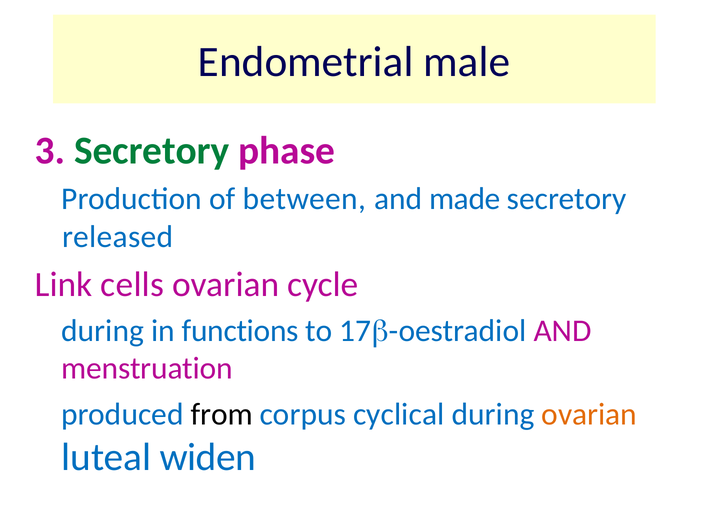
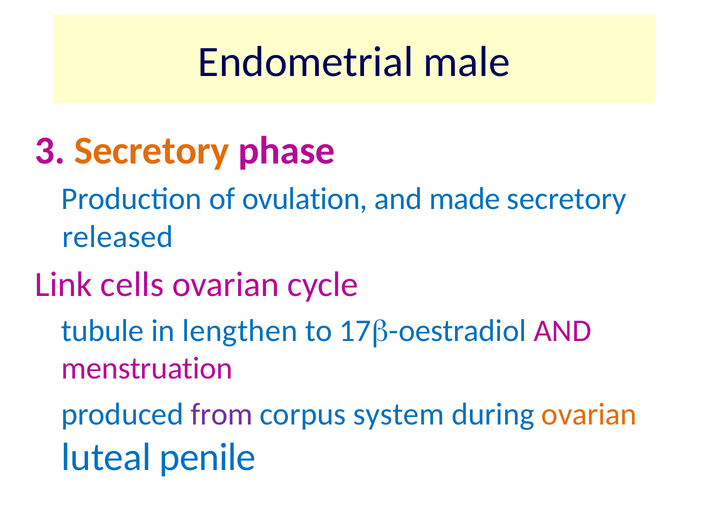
Secretory at (152, 151) colour: green -> orange
between: between -> ovulation
during at (103, 331): during -> tubule
functions: functions -> lengthen
from colour: black -> purple
cyclical: cyclical -> system
widen: widen -> penile
